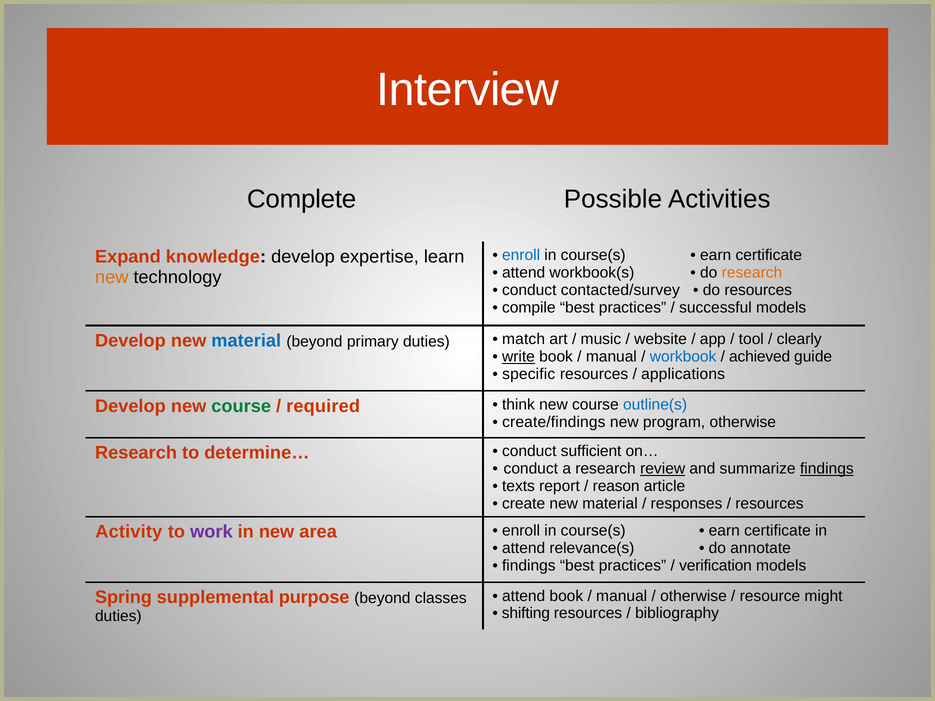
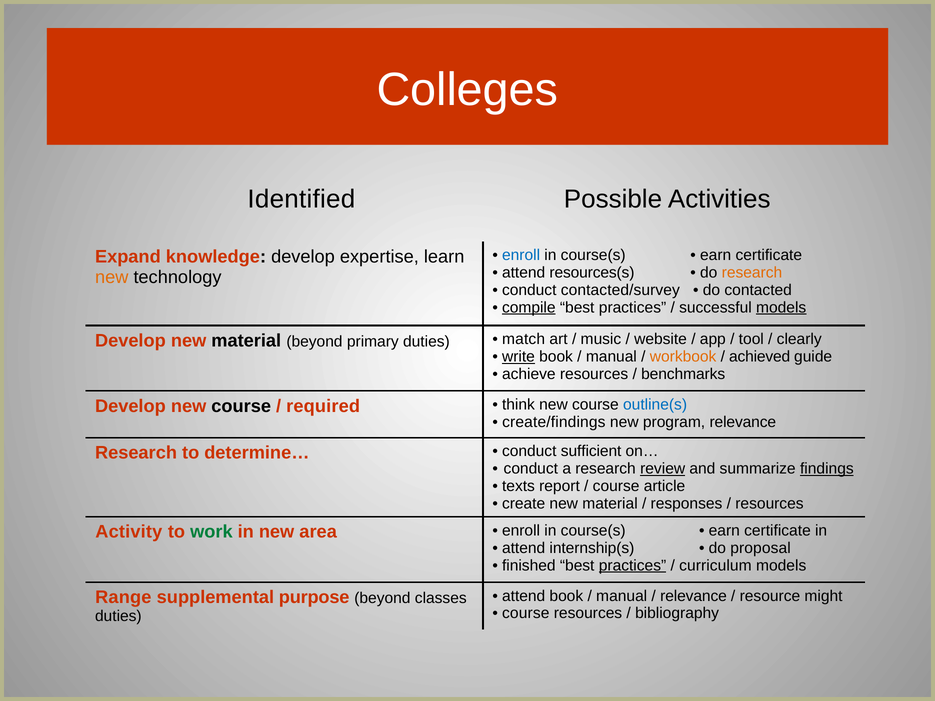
Interview: Interview -> Colleges
Complete: Complete -> Identified
workbook(s: workbook(s -> resources(s
do resources: resources -> contacted
compile underline: none -> present
models at (781, 308) underline: none -> present
material at (246, 341) colour: blue -> black
workbook colour: blue -> orange
specific: specific -> achieve
applications: applications -> benchmarks
course at (241, 406) colour: green -> black
program otherwise: otherwise -> relevance
reason at (616, 486): reason -> course
work colour: purple -> green
relevance(s: relevance(s -> internship(s
annotate: annotate -> proposal
findings at (529, 566): findings -> finished
practices at (633, 566) underline: none -> present
verification: verification -> curriculum
otherwise at (693, 596): otherwise -> relevance
Spring: Spring -> Range
shifting at (526, 614): shifting -> course
